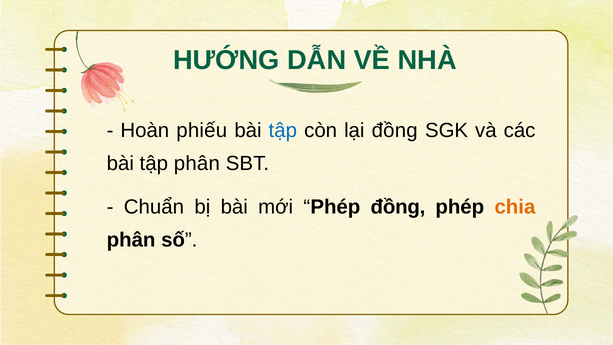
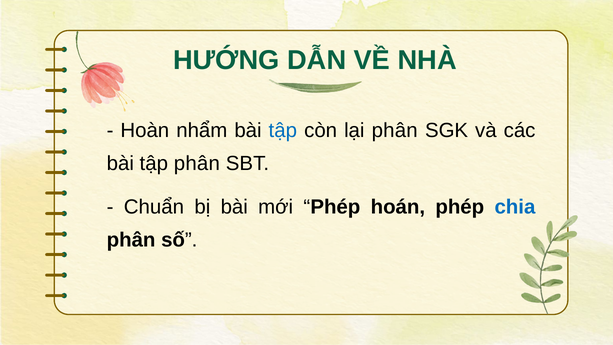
phiếu: phiếu -> nhẩm
lại đồng: đồng -> phân
Phép đồng: đồng -> hoán
chia colour: orange -> blue
